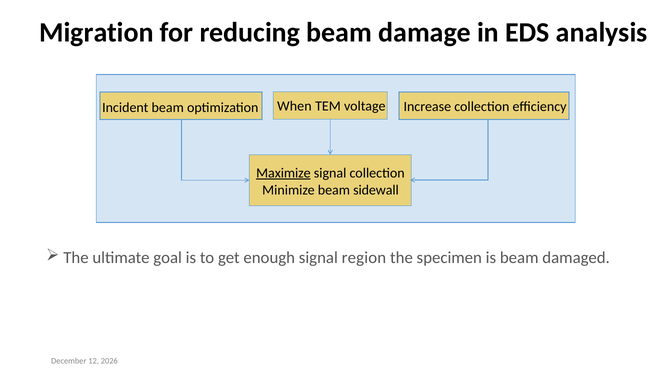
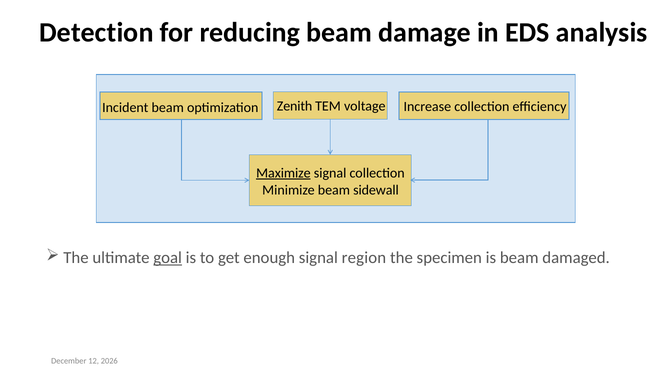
Migration: Migration -> Detection
When: When -> Zenith
goal underline: none -> present
